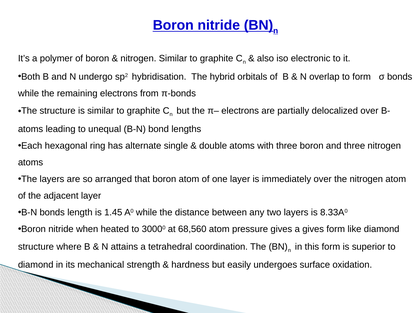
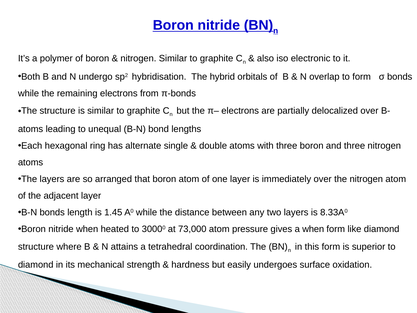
68,560: 68,560 -> 73,000
a gives: gives -> when
